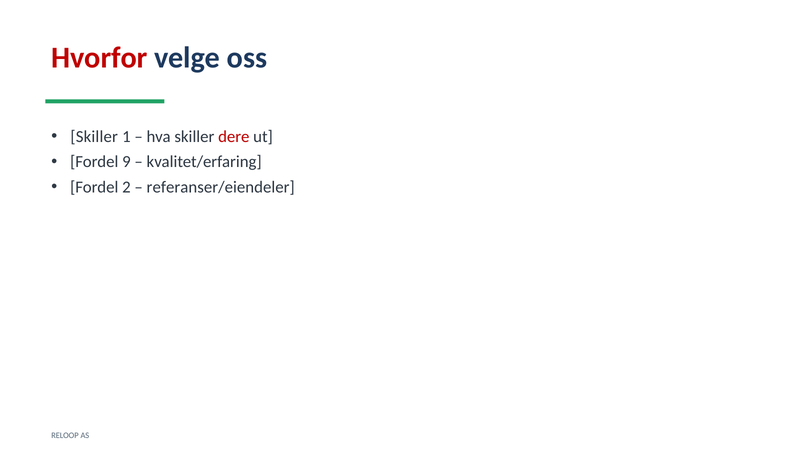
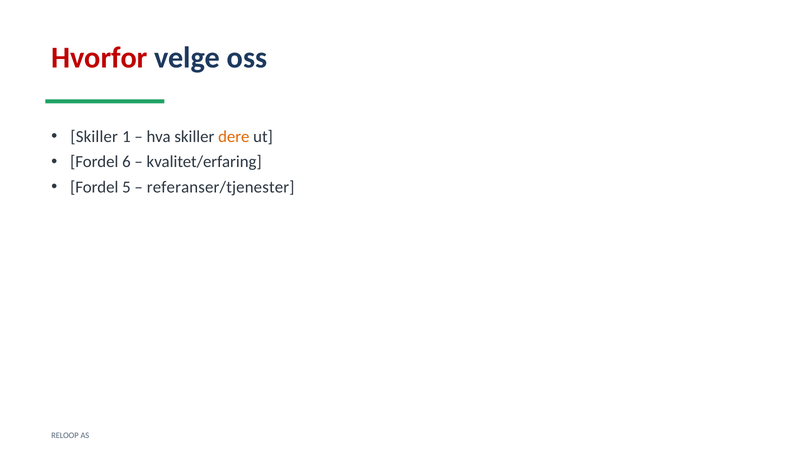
dere colour: red -> orange
9: 9 -> 6
2: 2 -> 5
referanser/eiendeler: referanser/eiendeler -> referanser/tjenester
